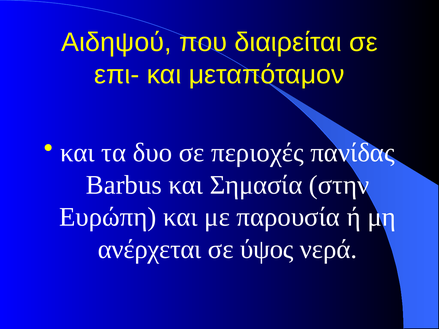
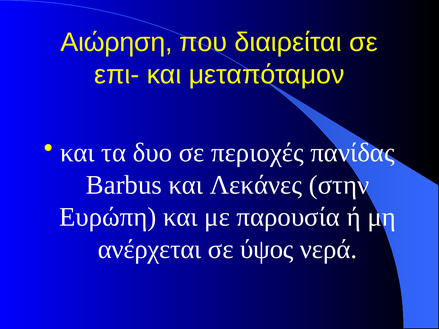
Αιδηψού: Αιδηψού -> Αιώρηση
Σημασία: Σημασία -> Λεκάνες
